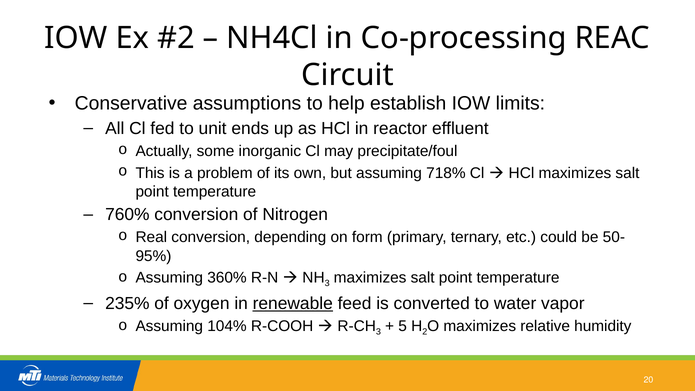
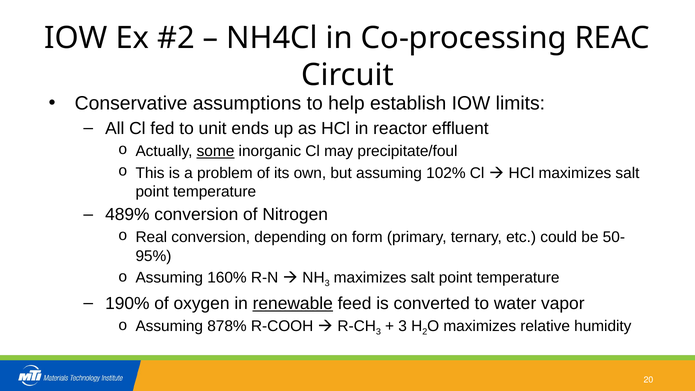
some underline: none -> present
718%: 718% -> 102%
760%: 760% -> 489%
360%: 360% -> 160%
235%: 235% -> 190%
104%: 104% -> 878%
5 at (403, 326): 5 -> 3
